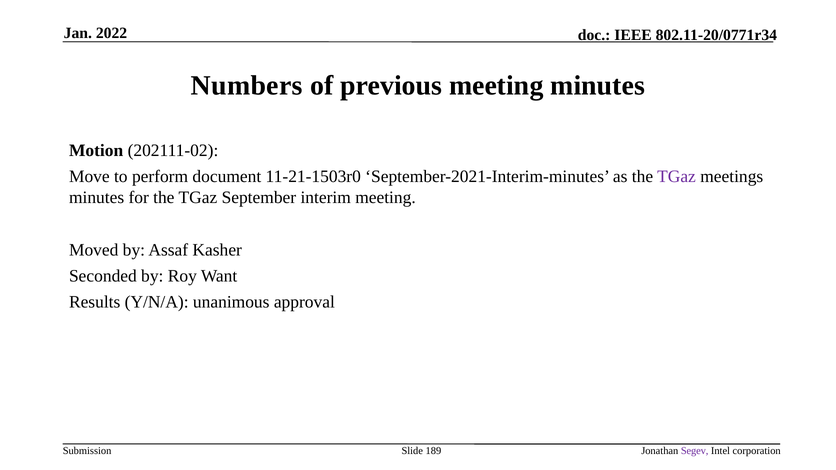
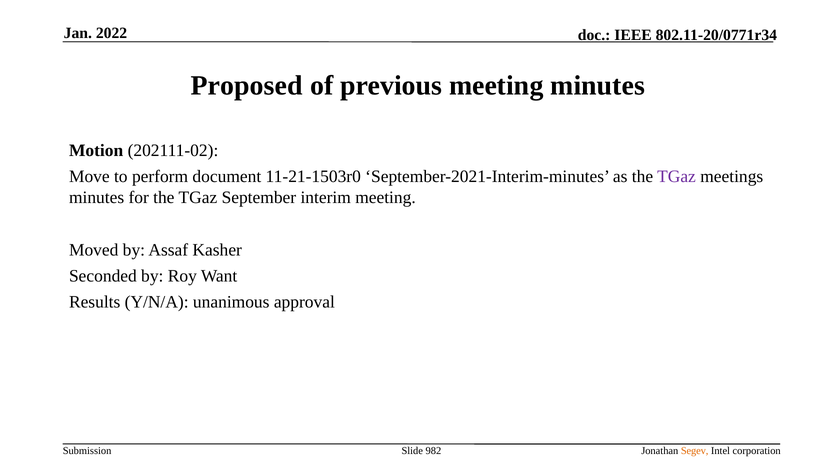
Numbers: Numbers -> Proposed
189: 189 -> 982
Segev colour: purple -> orange
